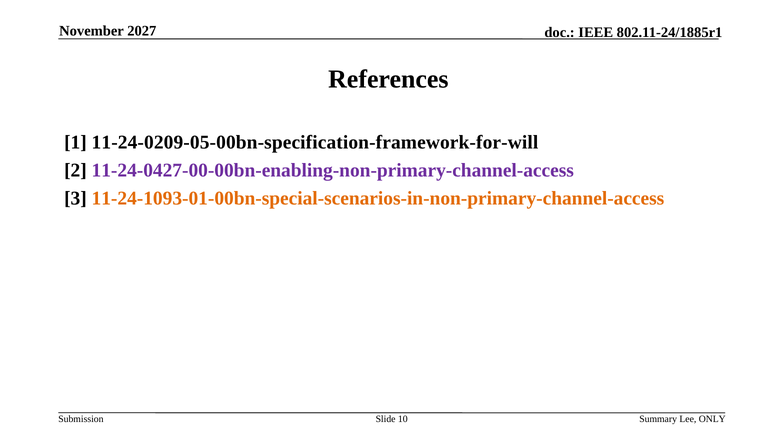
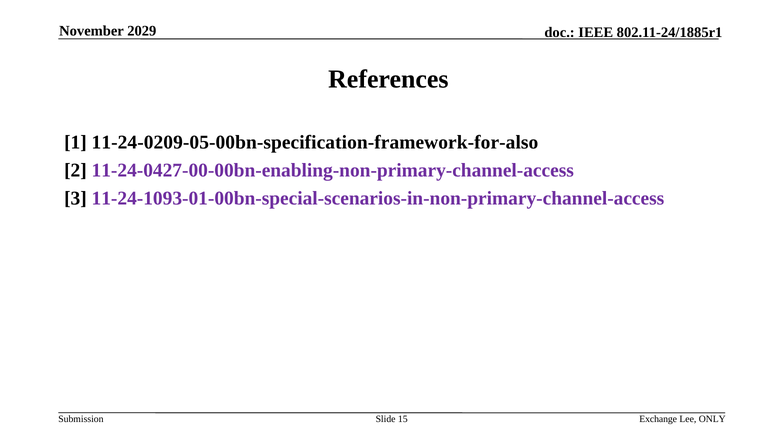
2027: 2027 -> 2029
11-24-0209-05-00bn-specification-framework-for-will: 11-24-0209-05-00bn-specification-framework-for-will -> 11-24-0209-05-00bn-specification-framework-for-also
11-24-1093-01-00bn-special-scenarios-in-non-primary-channel-access colour: orange -> purple
10: 10 -> 15
Summary: Summary -> Exchange
